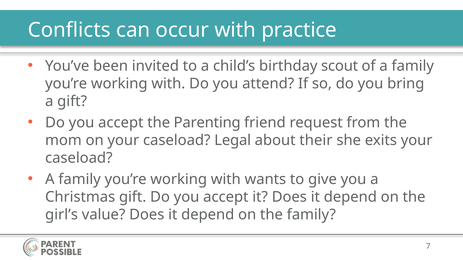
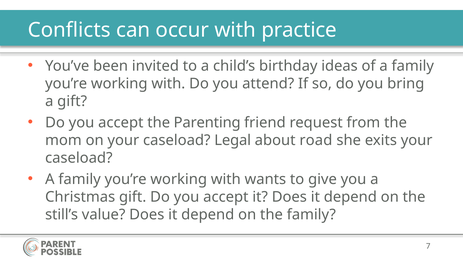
scout: scout -> ideas
their: their -> road
girl’s: girl’s -> still’s
